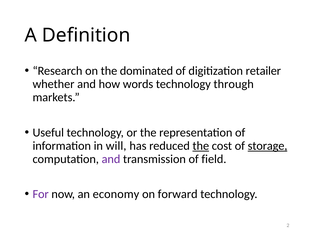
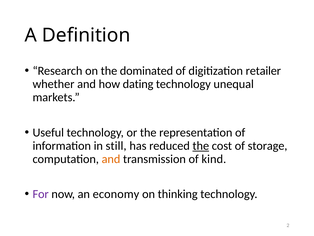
words: words -> dating
through: through -> unequal
will: will -> still
storage underline: present -> none
and at (111, 159) colour: purple -> orange
field: field -> kind
forward: forward -> thinking
